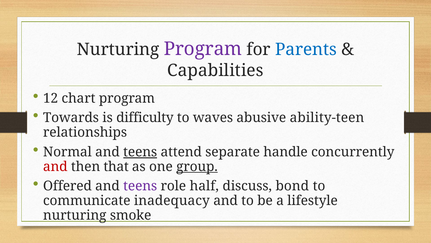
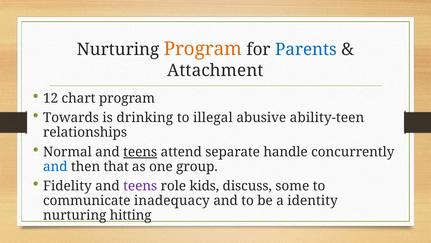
Program at (203, 49) colour: purple -> orange
Capabilities: Capabilities -> Attachment
difficulty: difficulty -> drinking
waves: waves -> illegal
and at (55, 166) colour: red -> blue
group underline: present -> none
Offered: Offered -> Fidelity
half: half -> kids
bond: bond -> some
lifestyle: lifestyle -> identity
smoke: smoke -> hitting
